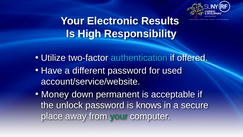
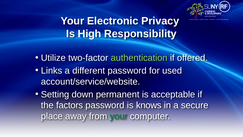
Results: Results -> Privacy
authentication colour: light blue -> light green
Have: Have -> Links
Money: Money -> Setting
unlock: unlock -> factors
